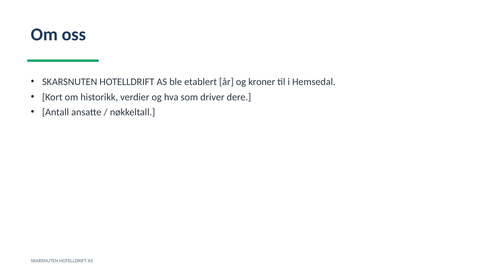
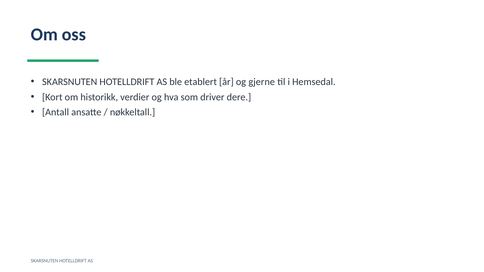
kroner: kroner -> gjerne
